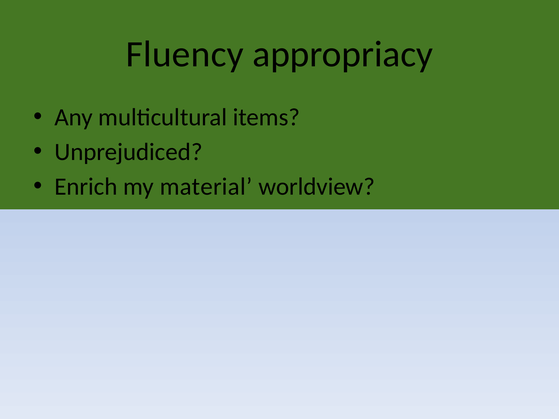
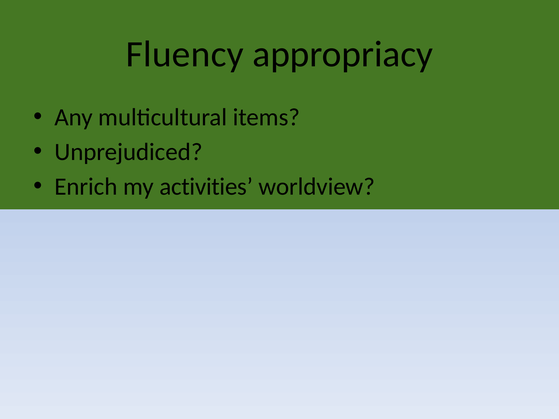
material: material -> activities
